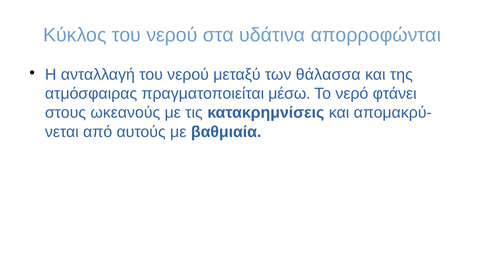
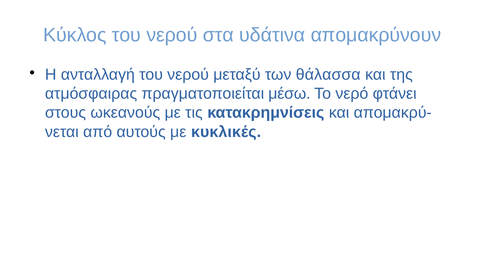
απορροφώνται: απορροφώνται -> απομακρύνουν
βαθμιαία: βαθμιαία -> κυκλικές
